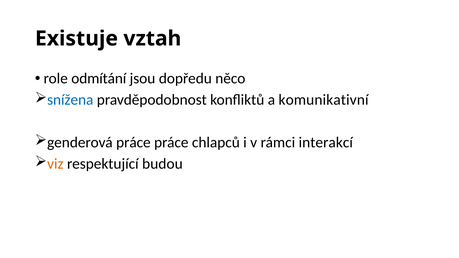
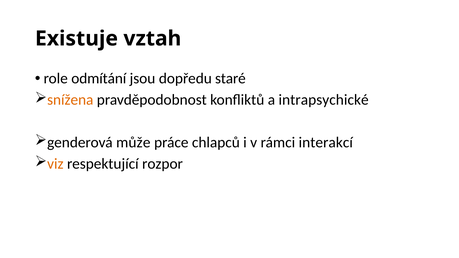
něco: něco -> staré
snížena colour: blue -> orange
komunikativní: komunikativní -> intrapsychické
genderová práce: práce -> může
budou: budou -> rozpor
